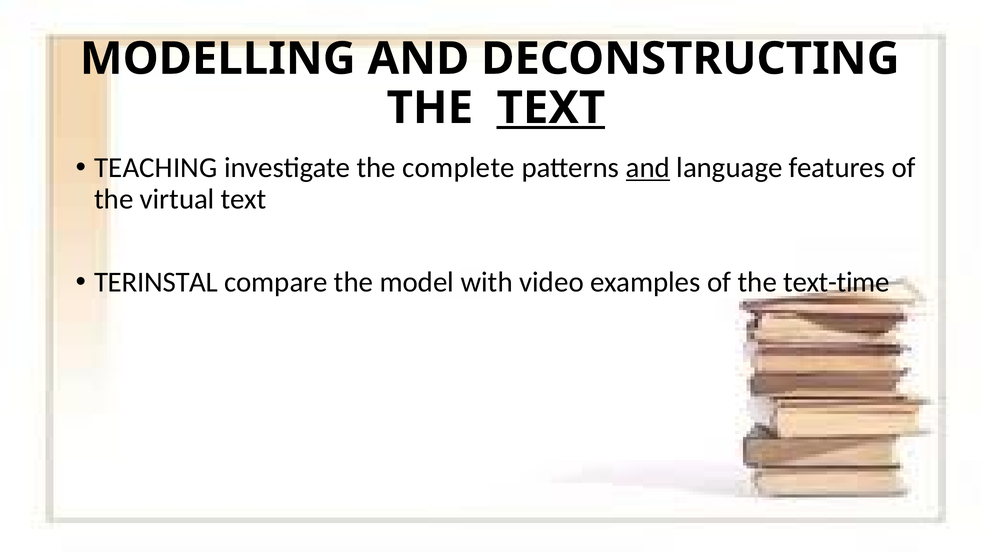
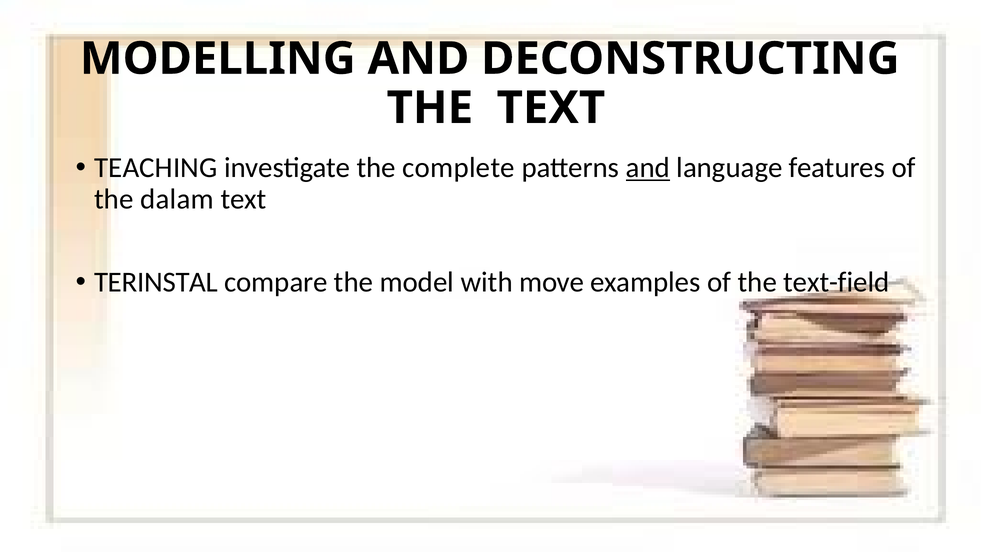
TEXT at (551, 108) underline: present -> none
virtual: virtual -> dalam
video: video -> move
text-time: text-time -> text-field
